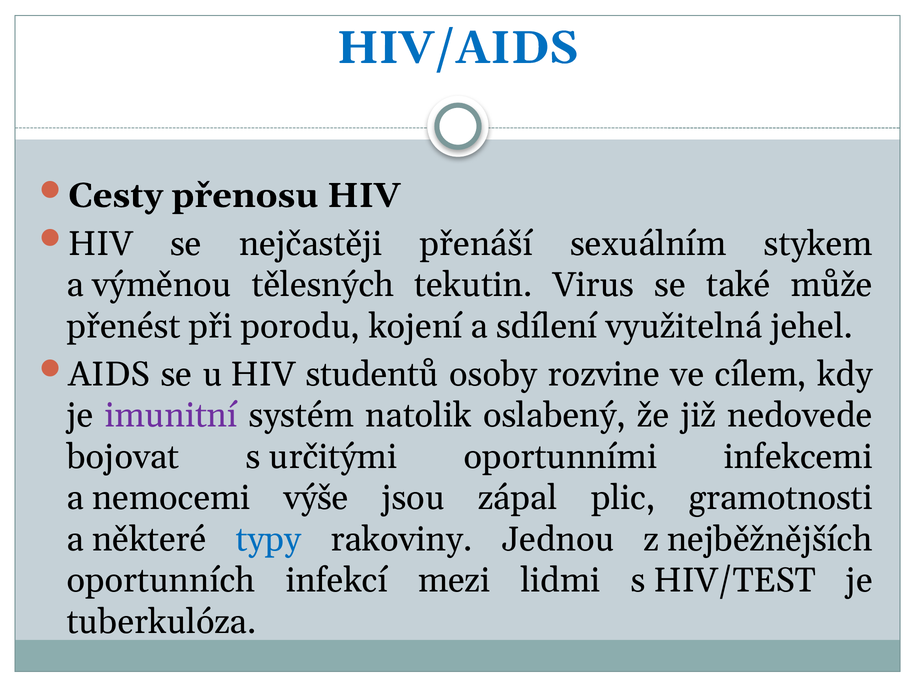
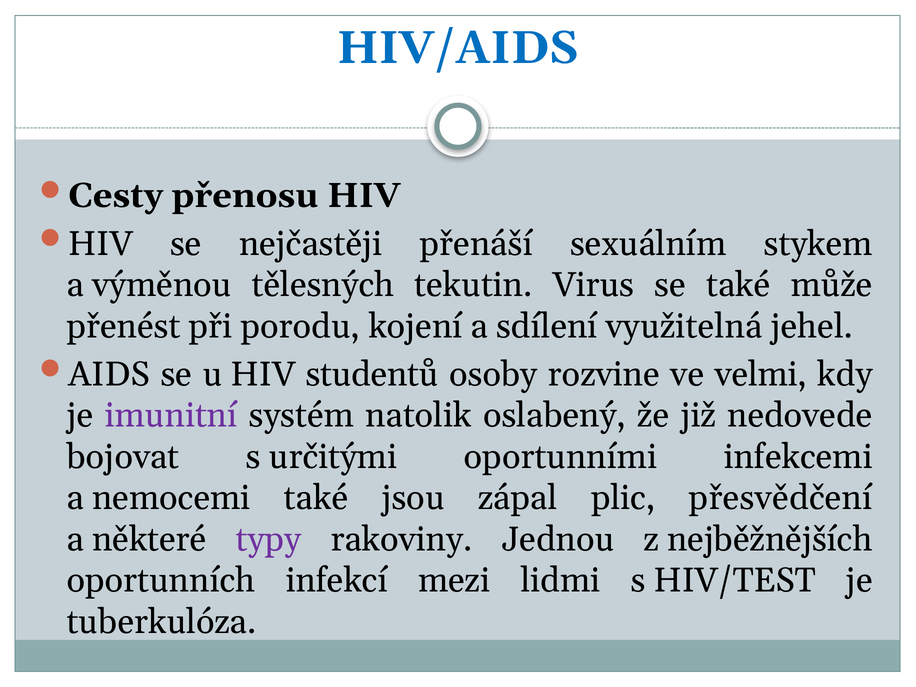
cílem: cílem -> velmi
nemocemi výše: výše -> také
gramotnosti: gramotnosti -> přesvědčení
typy colour: blue -> purple
